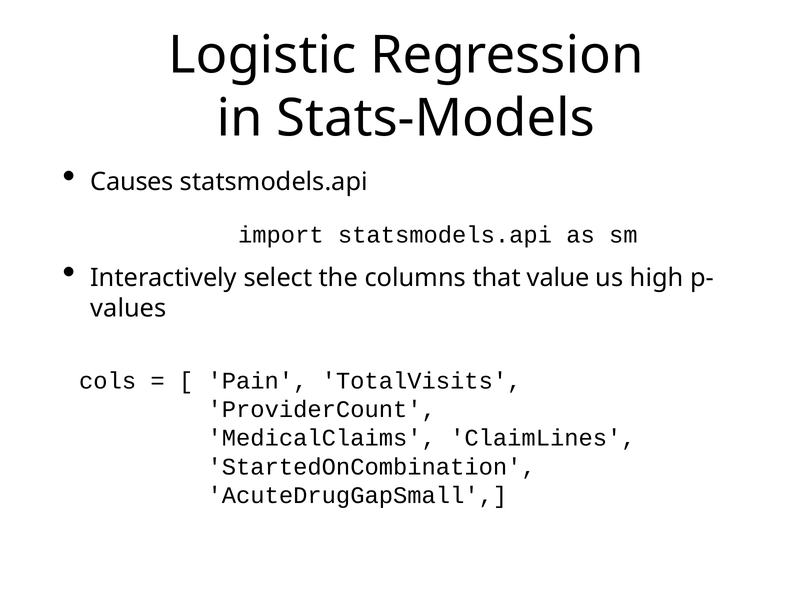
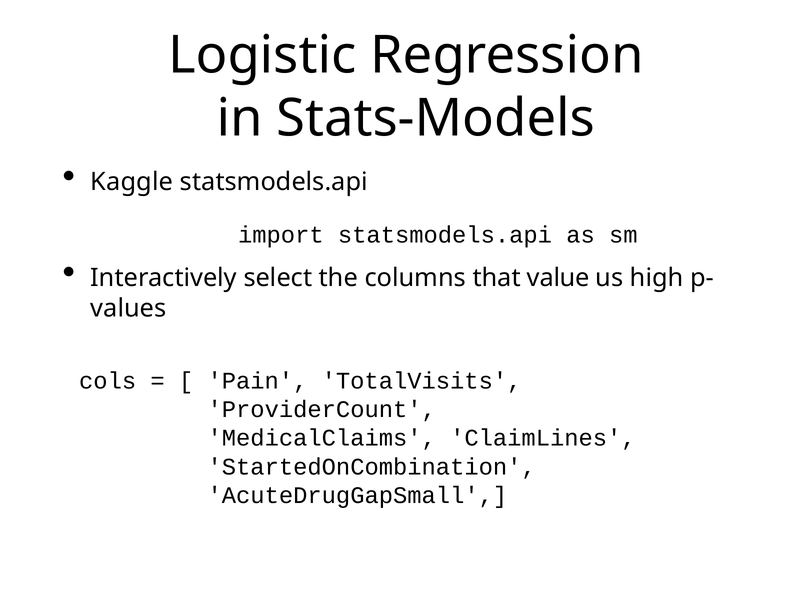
Causes: Causes -> Kaggle
